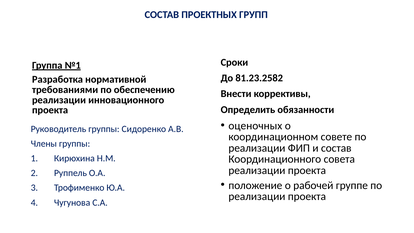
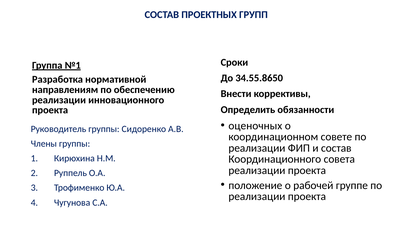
81.23.2582: 81.23.2582 -> 34.55.8650
требованиями: требованиями -> направлениям
